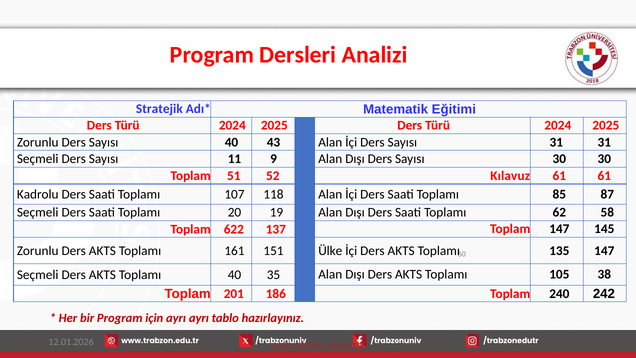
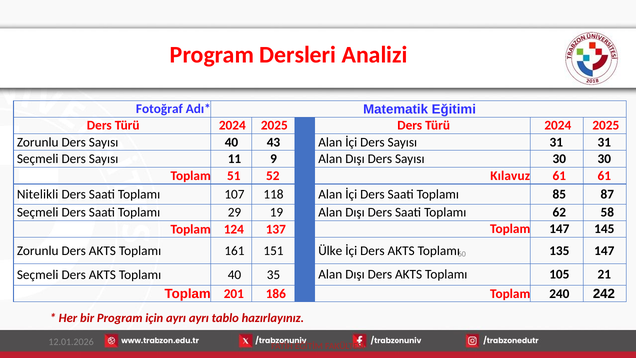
Stratejik: Stratejik -> Fotoğraf
Kadrolu: Kadrolu -> Nitelikli
20: 20 -> 29
622: 622 -> 124
38: 38 -> 21
